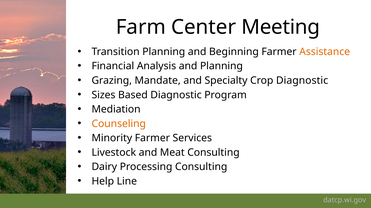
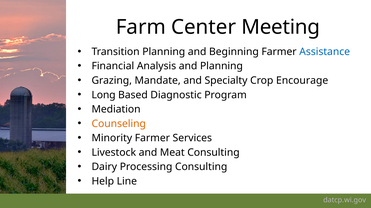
Assistance colour: orange -> blue
Crop Diagnostic: Diagnostic -> Encourage
Sizes: Sizes -> Long
